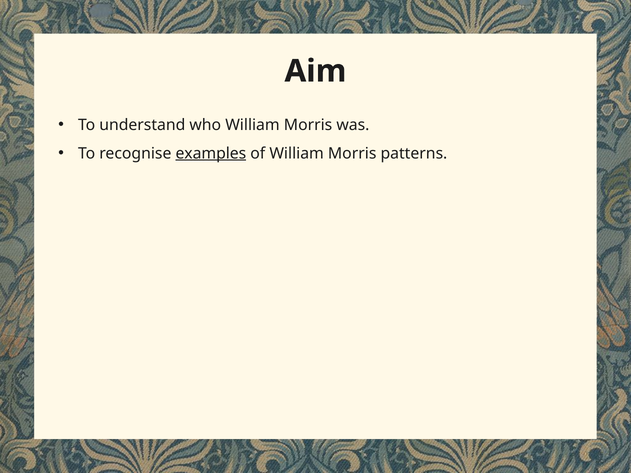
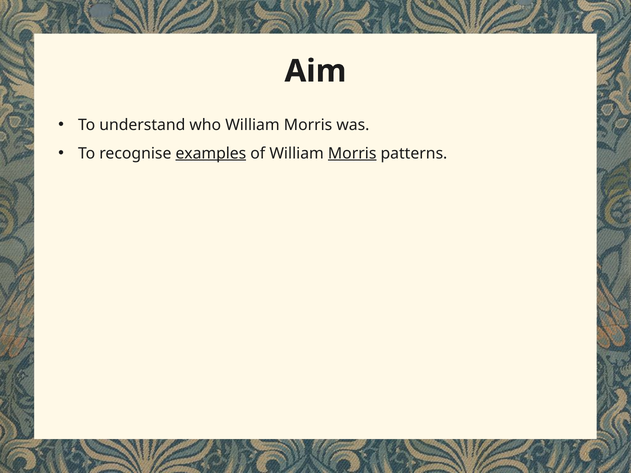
Morris at (352, 153) underline: none -> present
